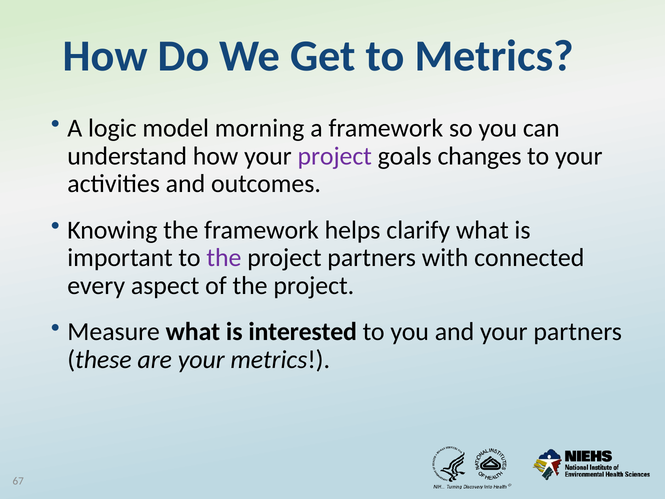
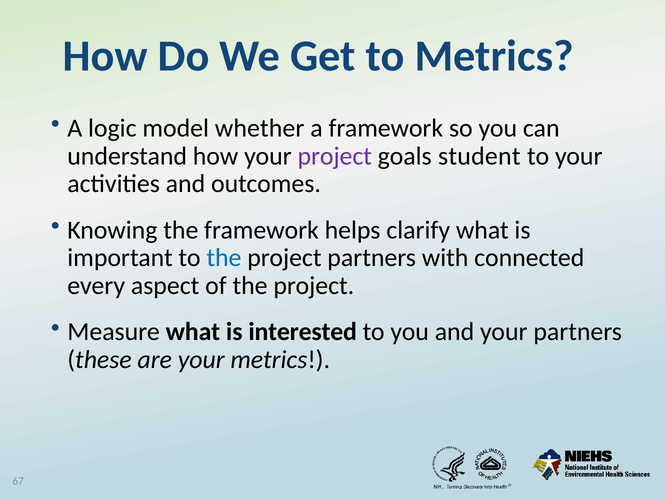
morning: morning -> whether
changes: changes -> student
the at (224, 258) colour: purple -> blue
